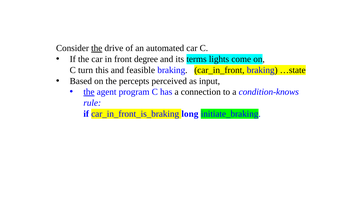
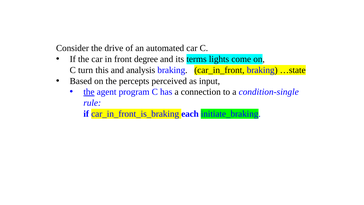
the at (97, 48) underline: present -> none
feasible: feasible -> analysis
condition-knows: condition-knows -> condition-single
long: long -> each
